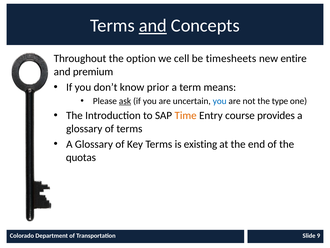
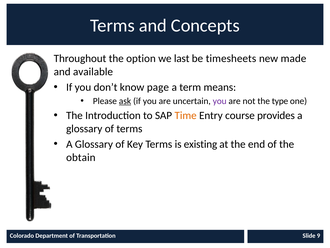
and at (153, 26) underline: present -> none
cell: cell -> last
entire: entire -> made
premium: premium -> available
prior: prior -> page
you at (220, 101) colour: blue -> purple
quotas: quotas -> obtain
